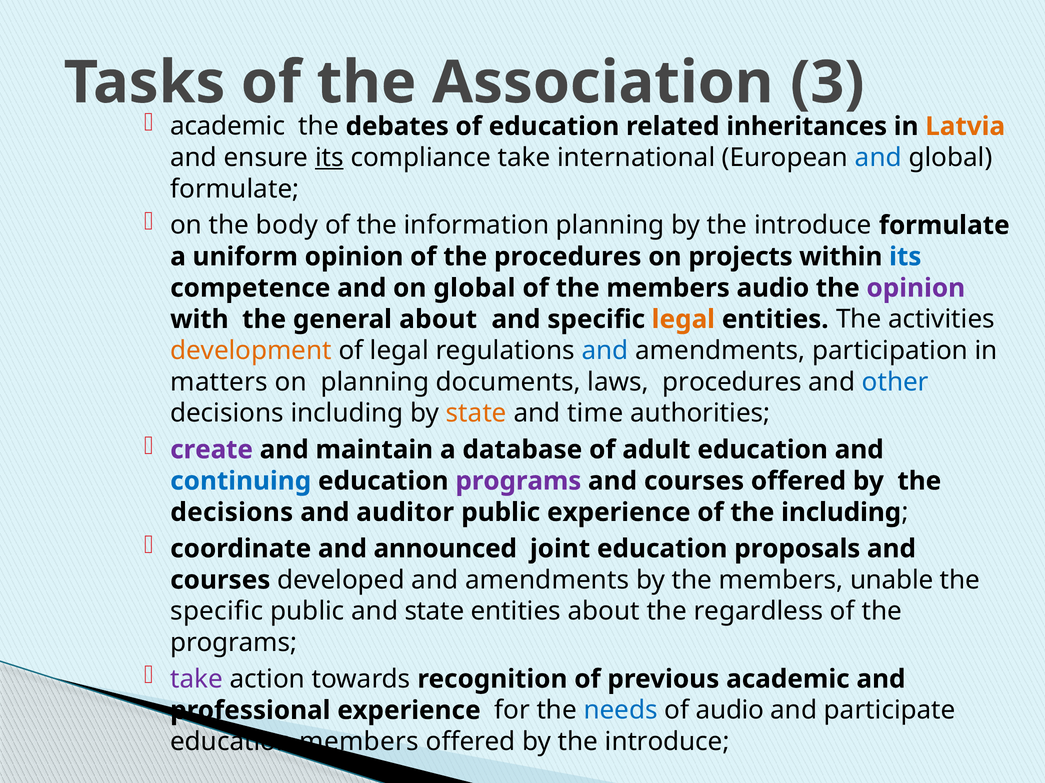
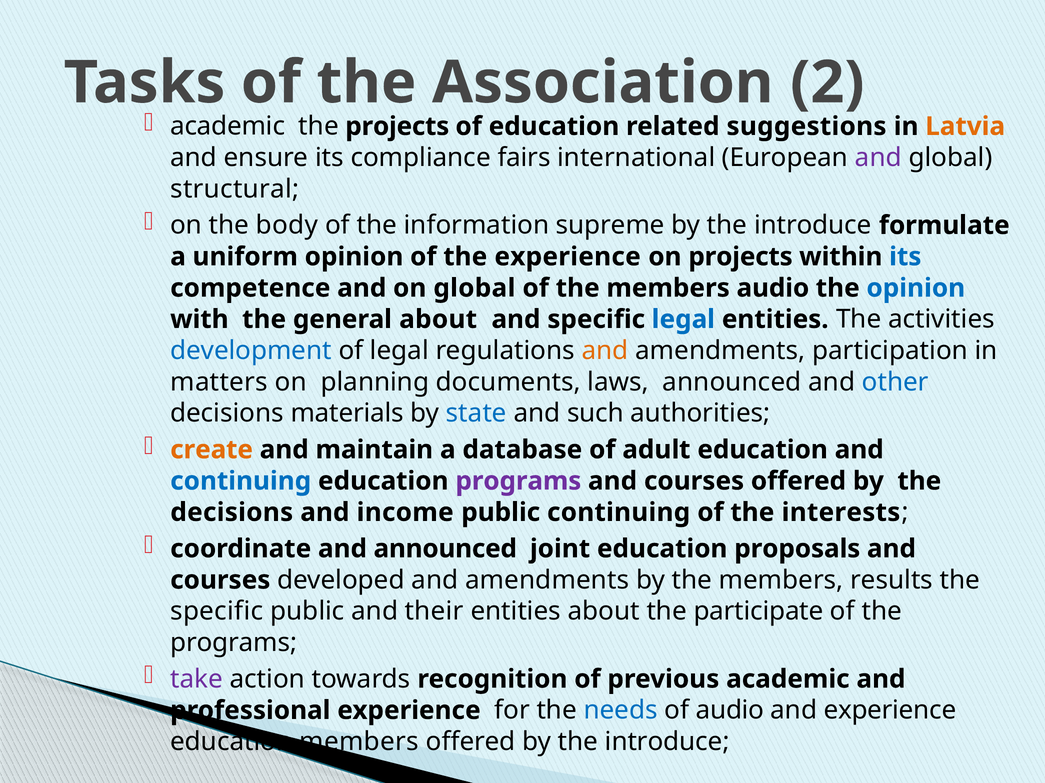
3: 3 -> 2
the debates: debates -> projects
inheritances: inheritances -> suggestions
its at (329, 158) underline: present -> none
compliance take: take -> fairs
and at (878, 158) colour: blue -> purple
formulate at (235, 189): formulate -> structural
information planning: planning -> supreme
the procedures: procedures -> experience
opinion at (916, 288) colour: purple -> blue
legal at (683, 320) colour: orange -> blue
development colour: orange -> blue
and at (605, 351) colour: blue -> orange
laws procedures: procedures -> announced
decisions including: including -> materials
state at (476, 414) colour: orange -> blue
time: time -> such
create colour: purple -> orange
auditor: auditor -> income
public experience: experience -> continuing
the including: including -> interests
unable: unable -> results
and state: state -> their
regardless: regardless -> participate
and participate: participate -> experience
